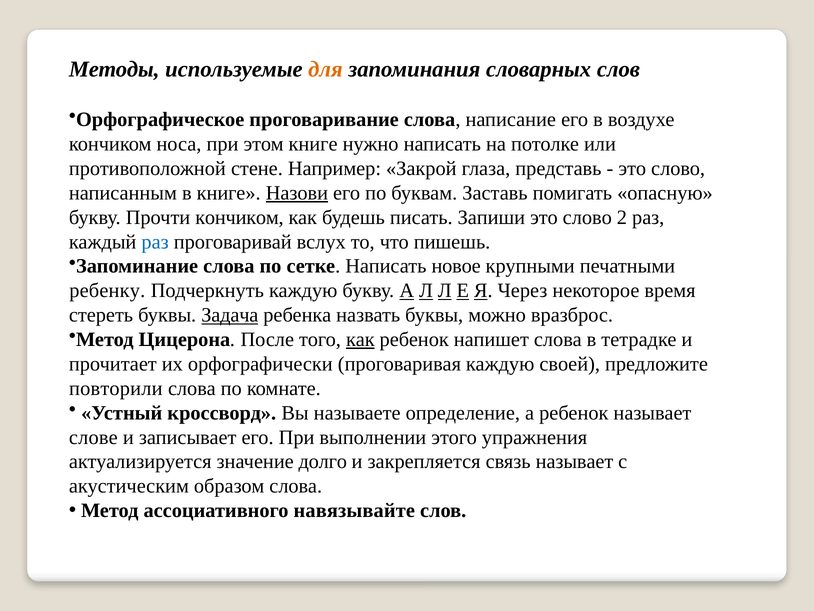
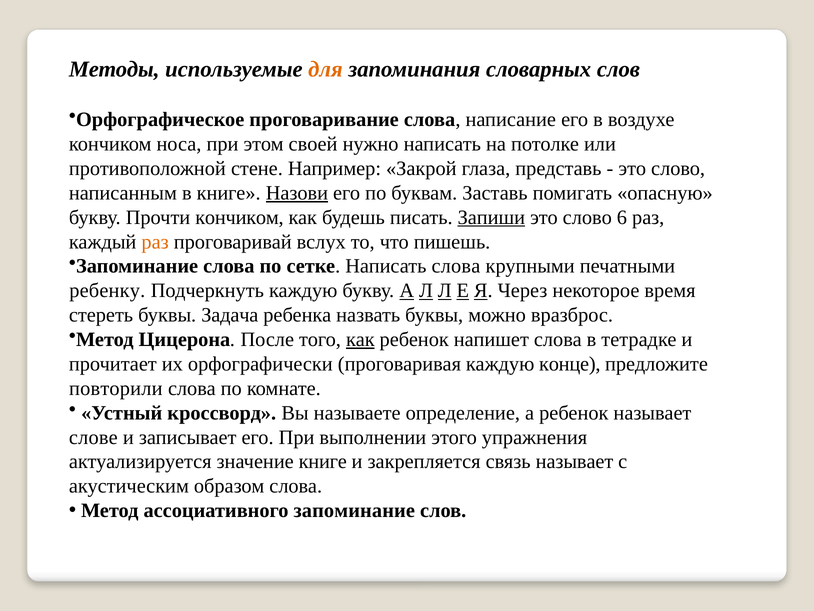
этом книге: книге -> своей
Запиши underline: none -> present
2: 2 -> 6
раз at (155, 242) colour: blue -> orange
Написать новое: новое -> слова
Задача underline: present -> none
своей: своей -> конце
значение долго: долго -> книге
ассоциативного навязывайте: навязывайте -> запоминание
